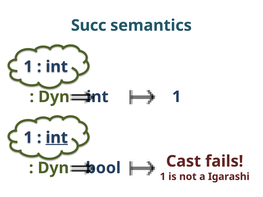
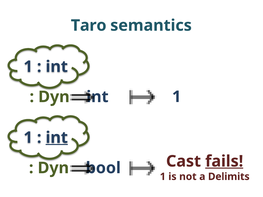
Succ: Succ -> Taro
fails underline: none -> present
Igarashi: Igarashi -> Delimits
